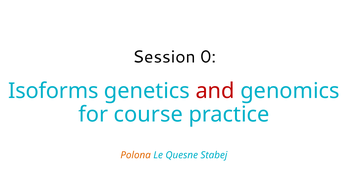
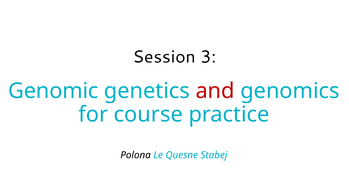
0: 0 -> 3
Isoforms: Isoforms -> Genomic
Polona colour: orange -> black
